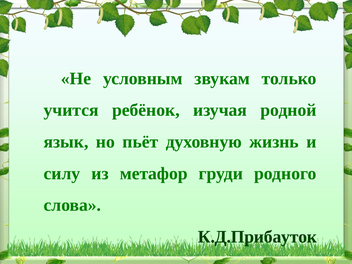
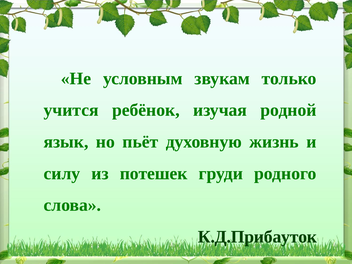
метафор: метафор -> потешек
